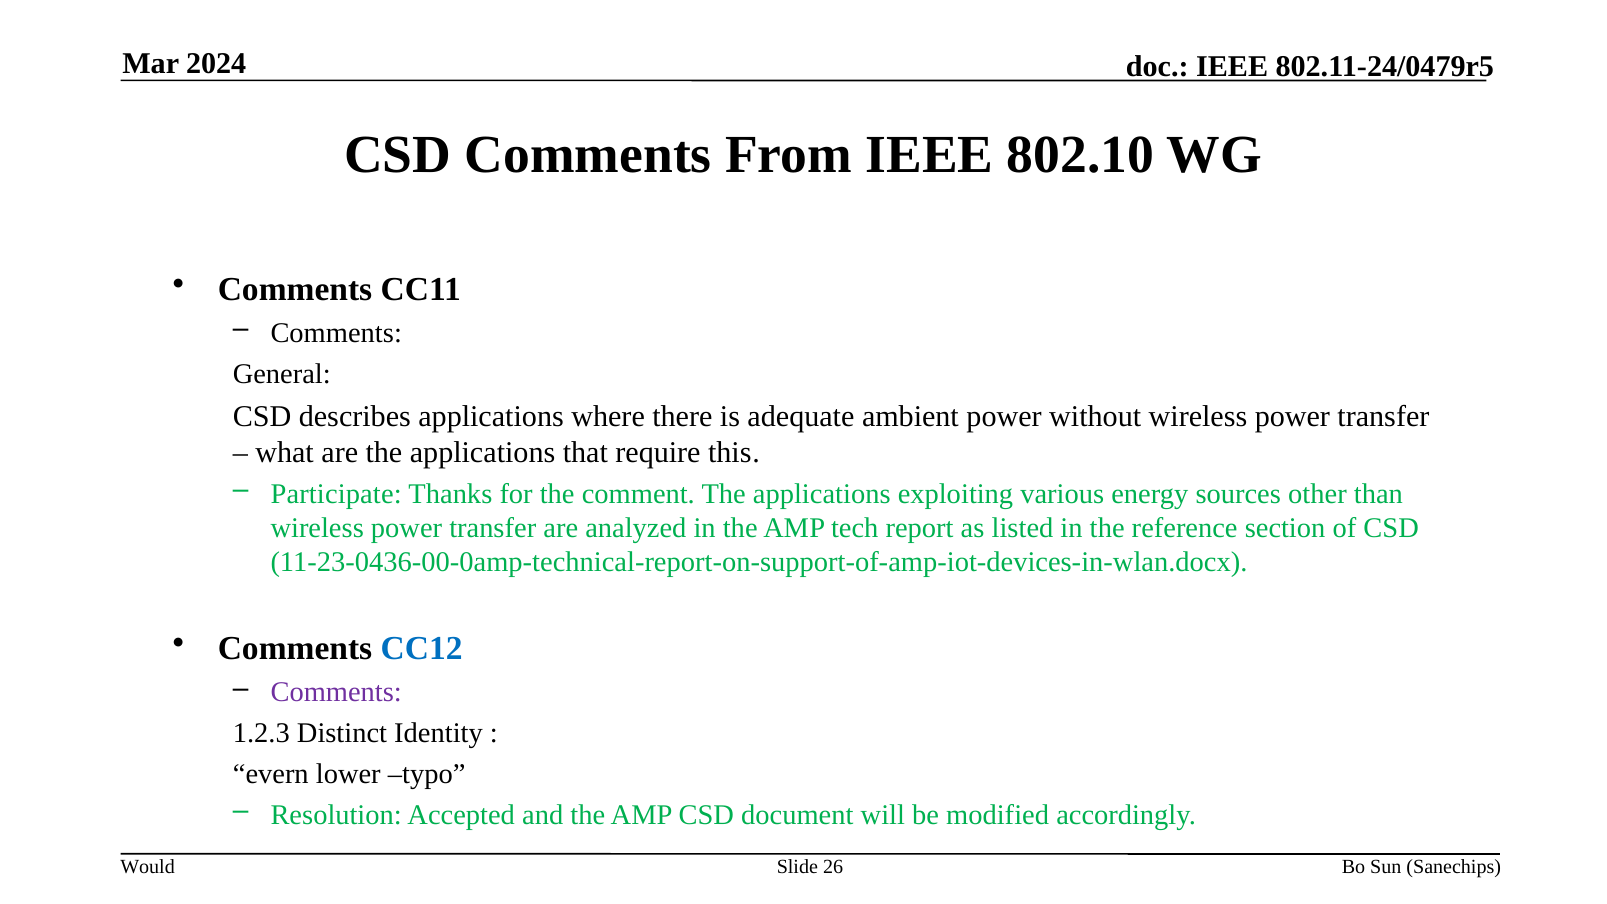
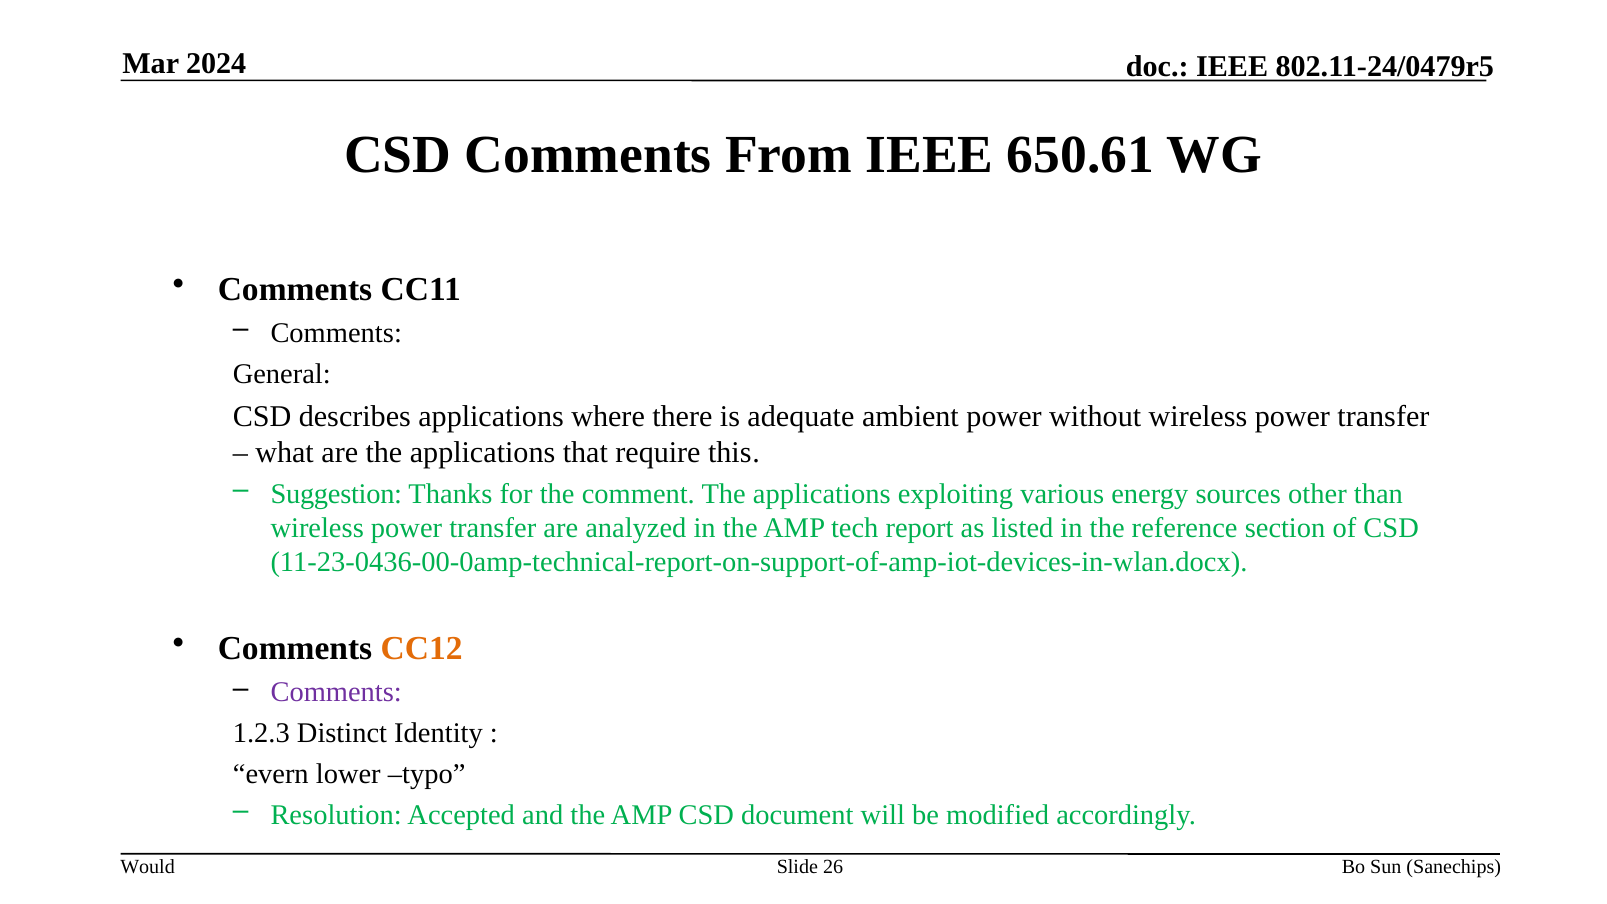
802.10: 802.10 -> 650.61
Participate: Participate -> Suggestion
CC12 colour: blue -> orange
